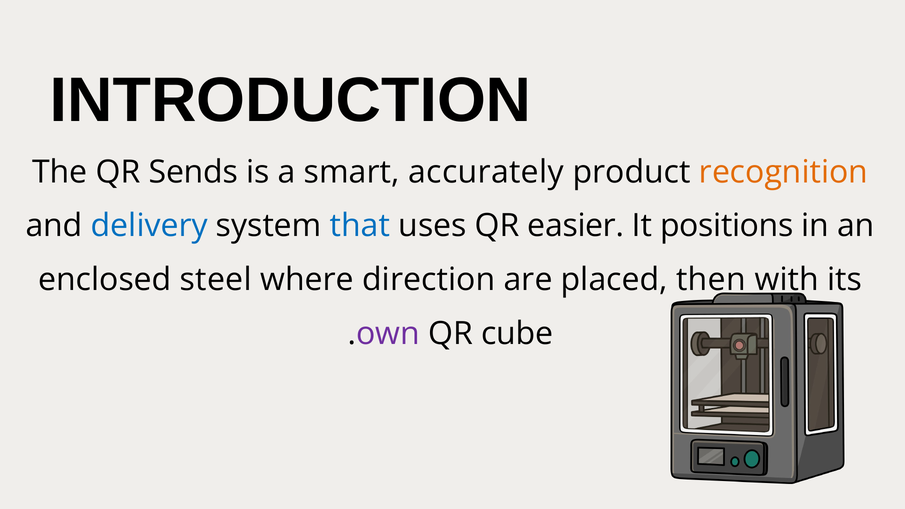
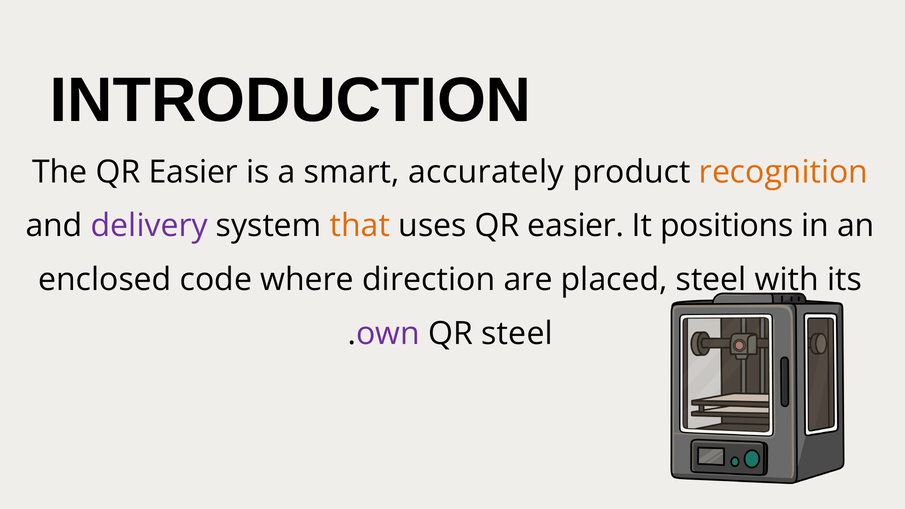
The QR Sends: Sends -> Easier
delivery colour: blue -> purple
that colour: blue -> orange
steel: steel -> code
placed then: then -> steel
QR cube: cube -> steel
